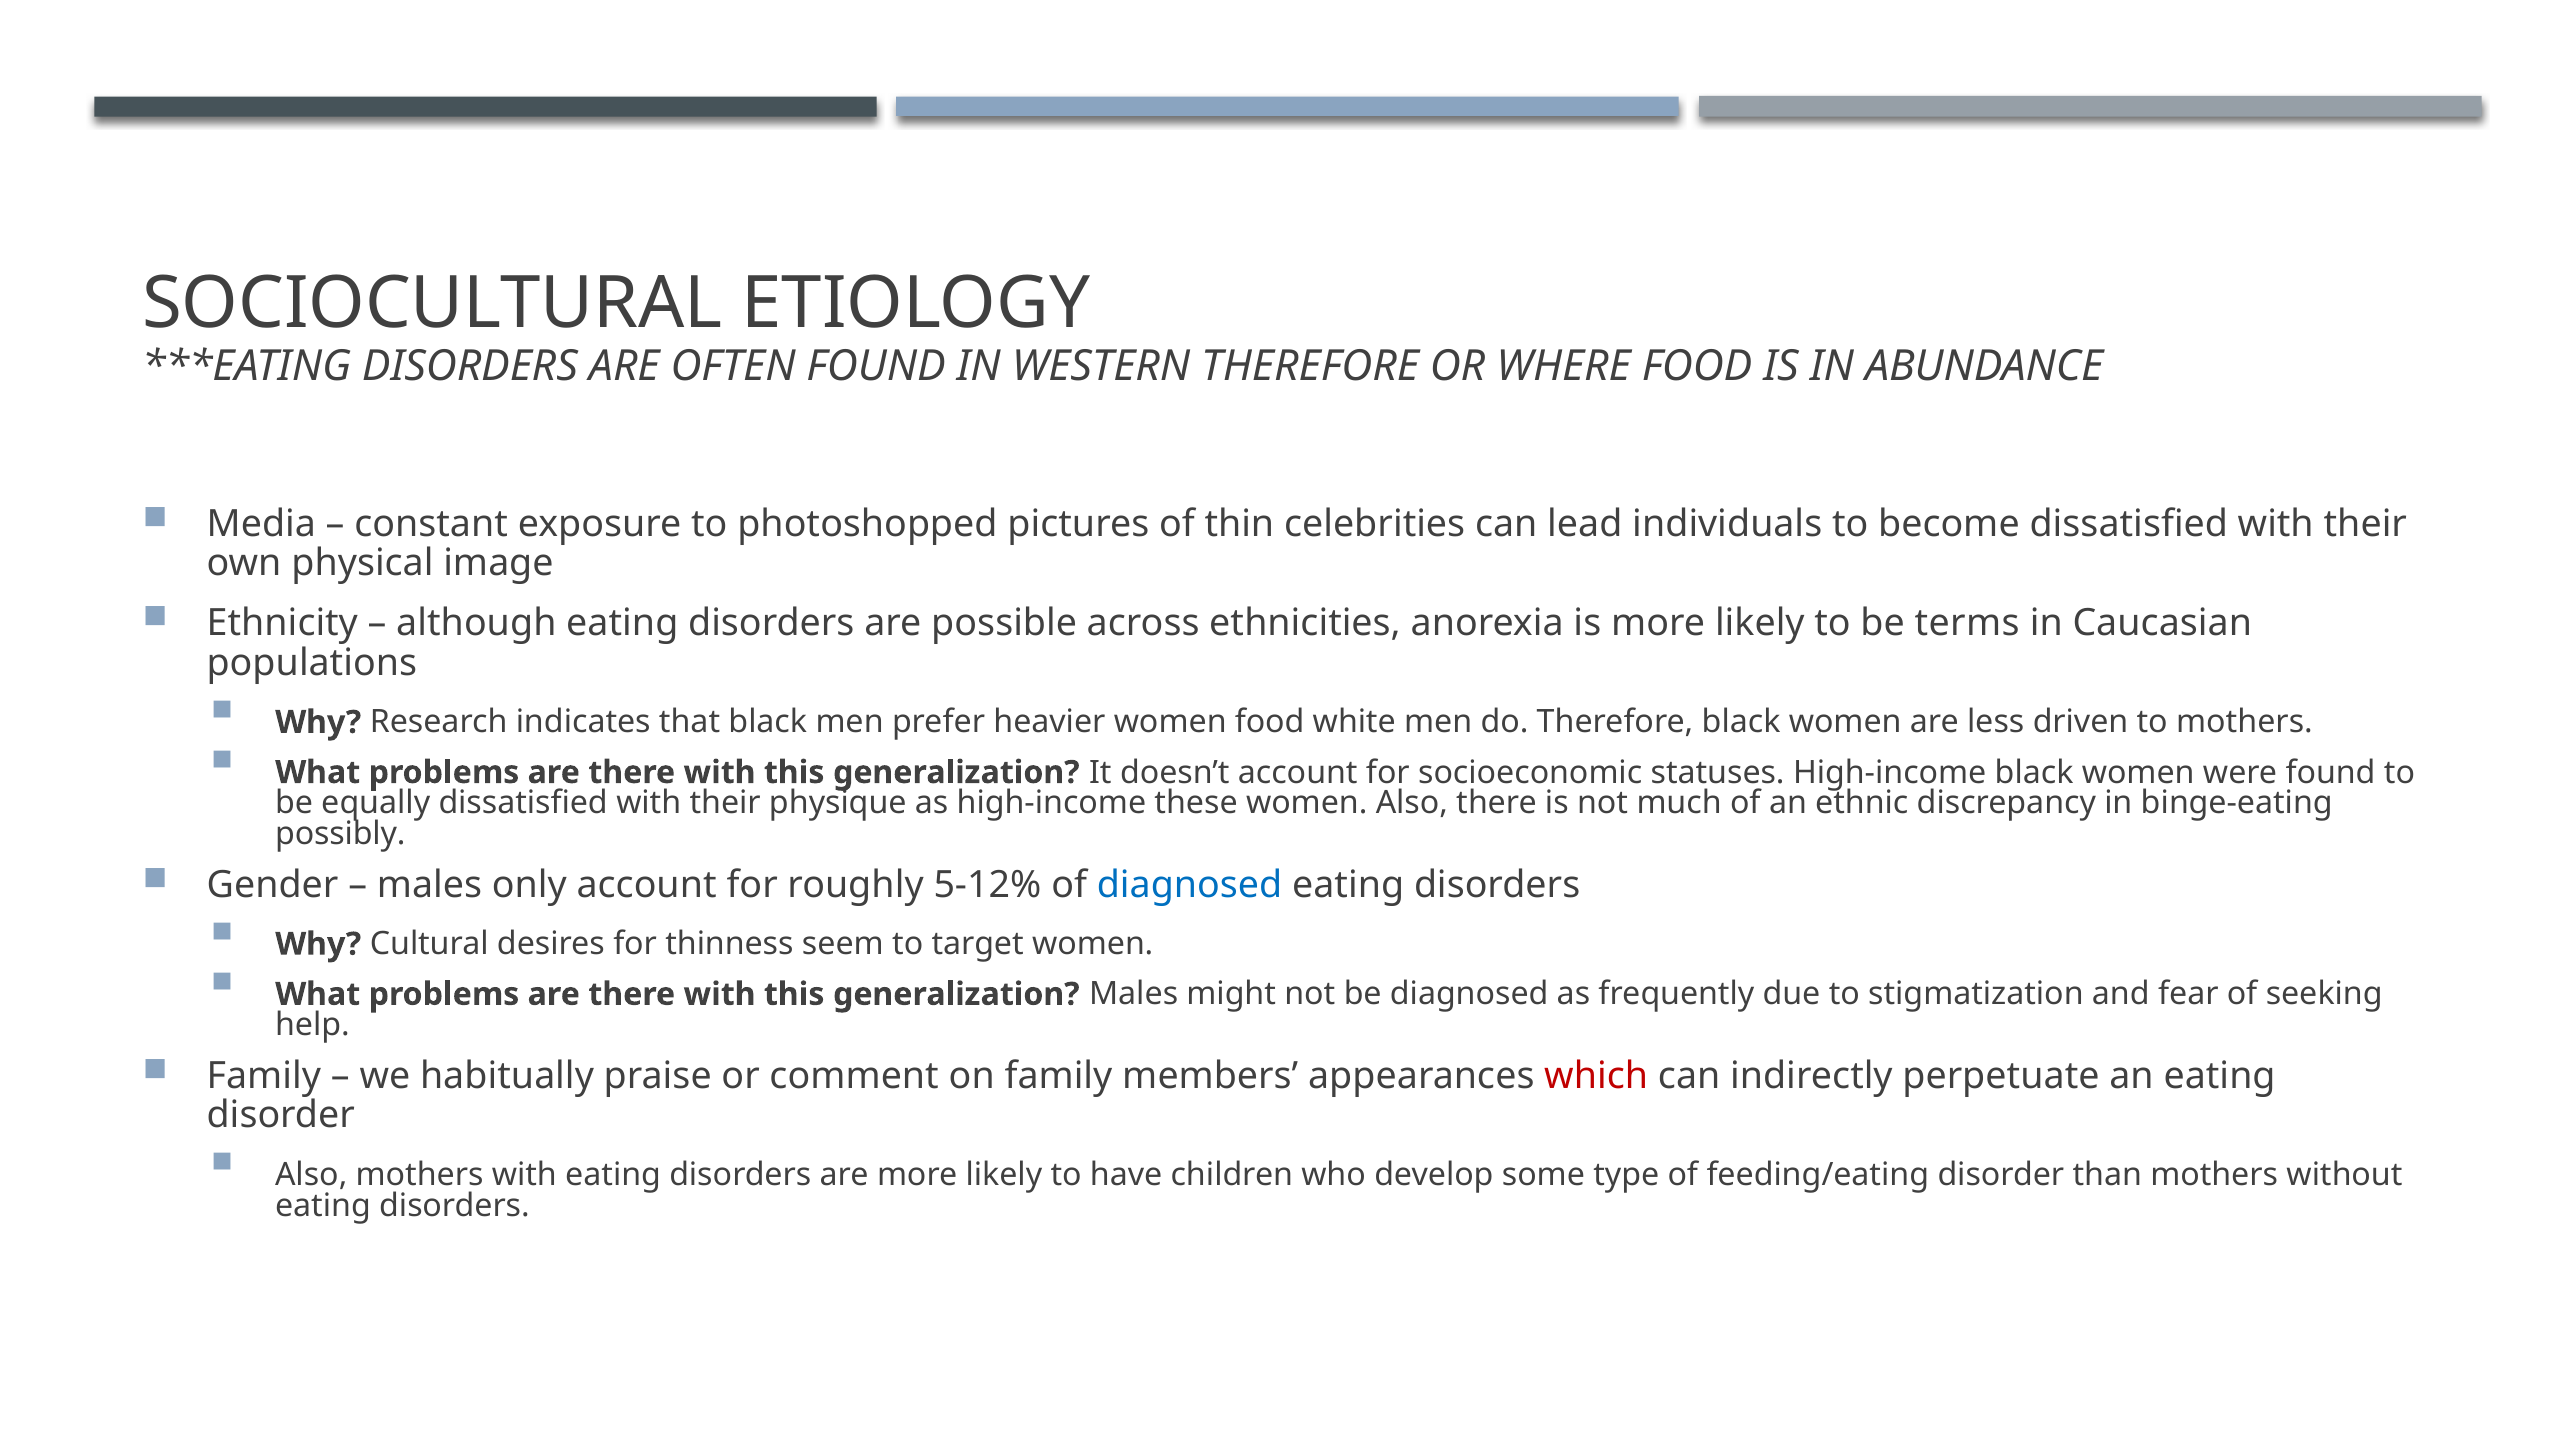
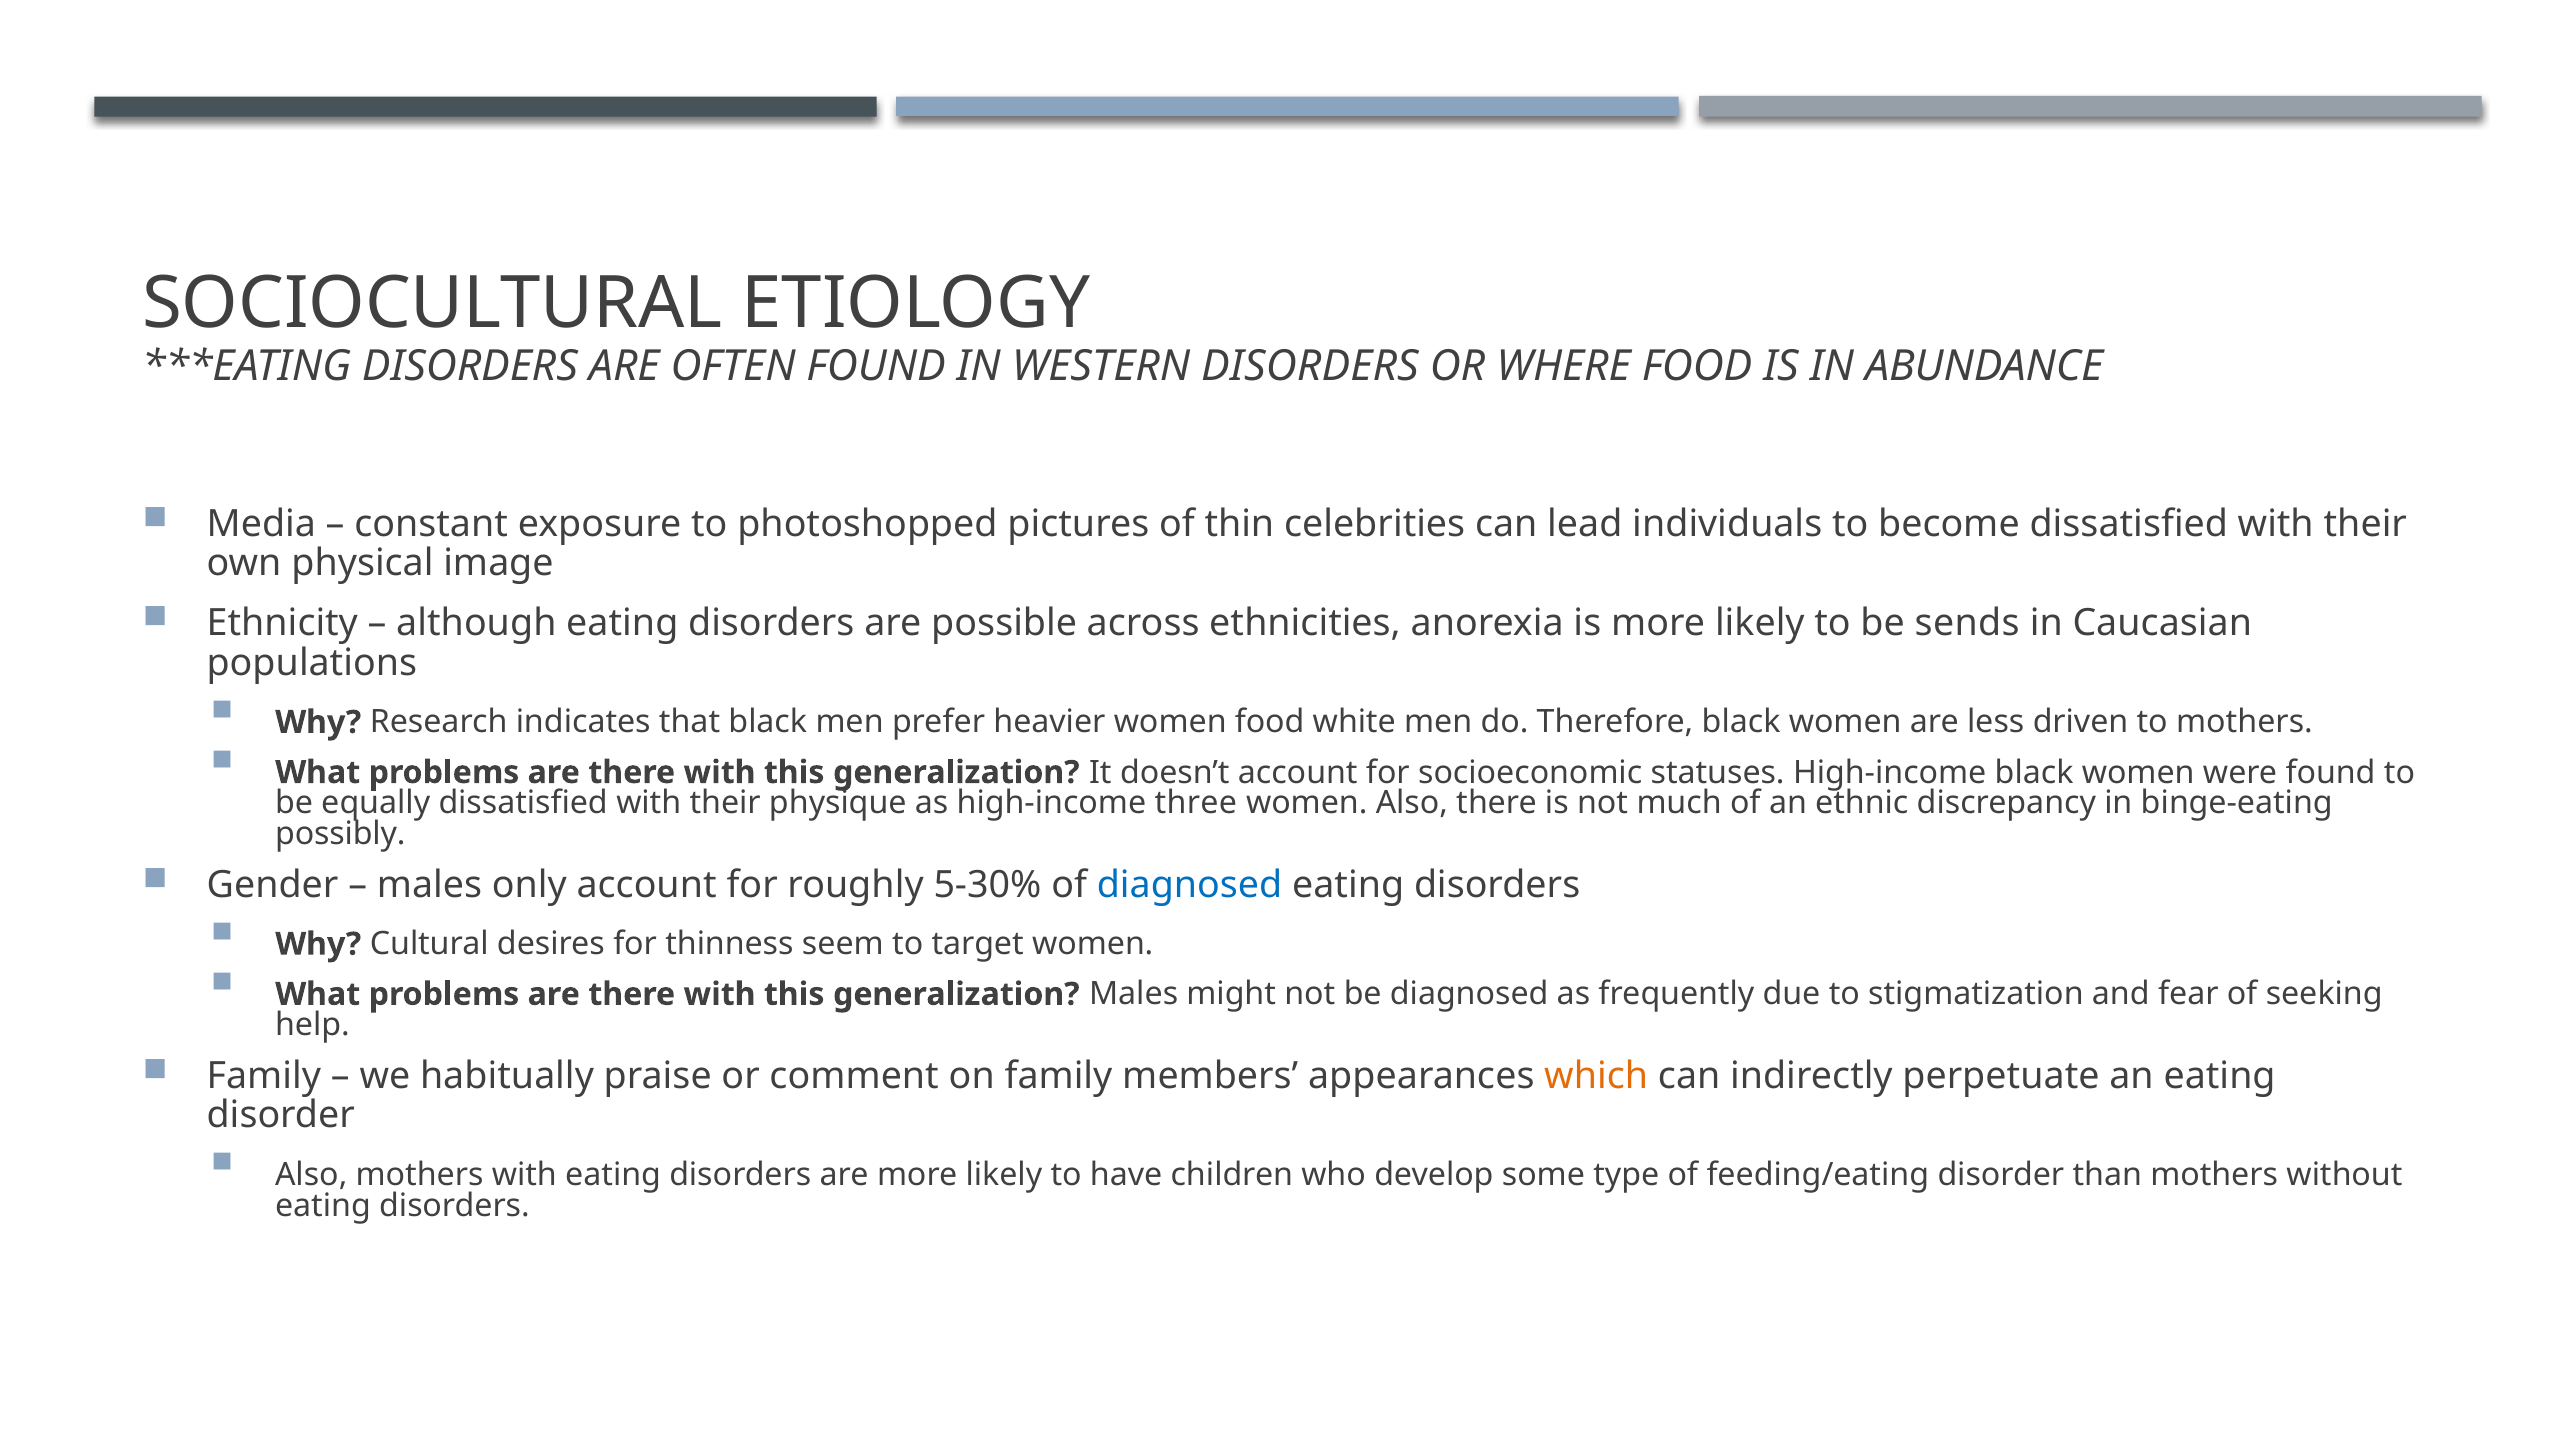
WESTERN THEREFORE: THEREFORE -> DISORDERS
terms: terms -> sends
these: these -> three
5-12%: 5-12% -> 5-30%
which colour: red -> orange
